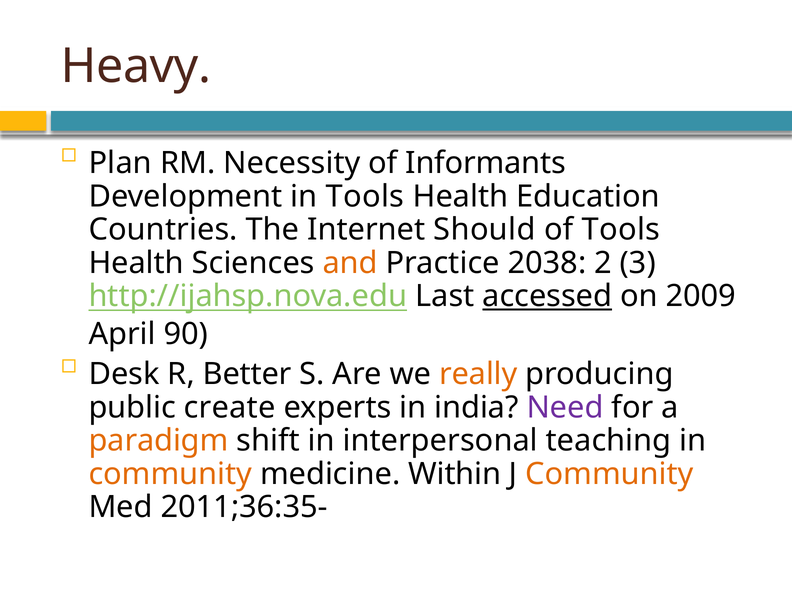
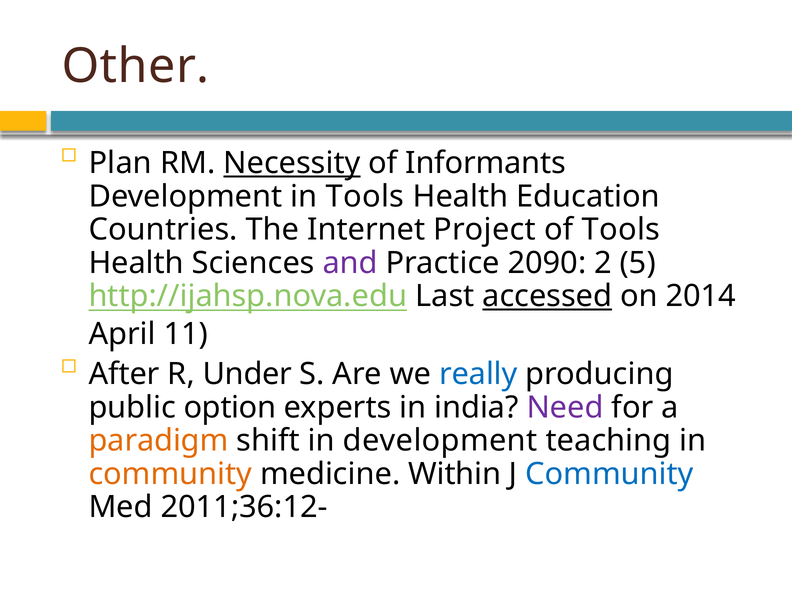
Heavy: Heavy -> Other
Necessity underline: none -> present
Should: Should -> Project
and colour: orange -> purple
2038: 2038 -> 2090
3: 3 -> 5
2009: 2009 -> 2014
90: 90 -> 11
Desk: Desk -> After
Better: Better -> Under
really colour: orange -> blue
create: create -> option
in interpersonal: interpersonal -> development
Community at (609, 474) colour: orange -> blue
2011;36:35-: 2011;36:35- -> 2011;36:12-
